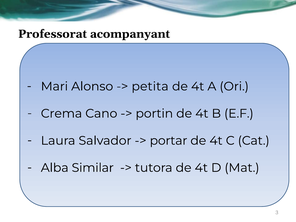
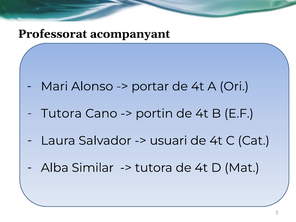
petita: petita -> portar
Crema at (61, 113): Crema -> Tutora
portar: portar -> usuari
